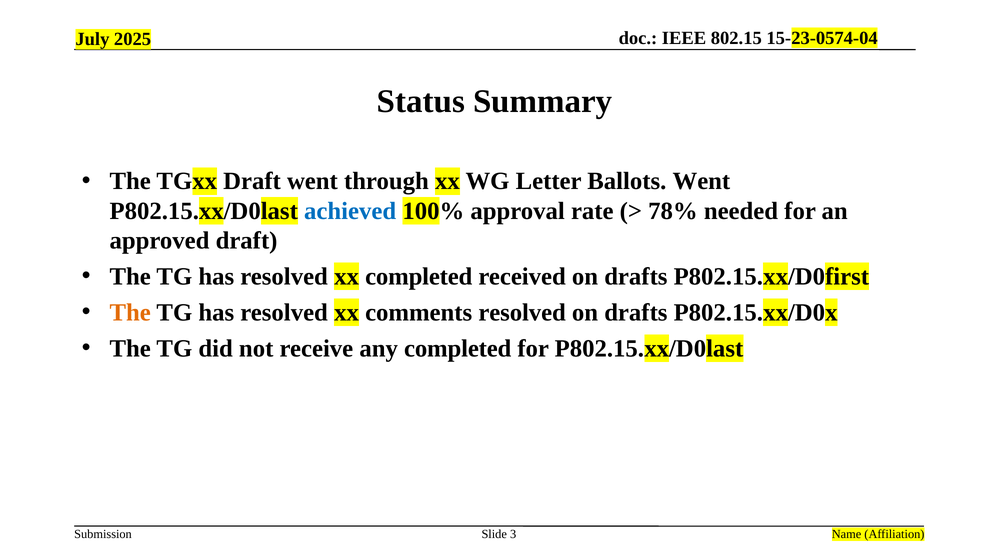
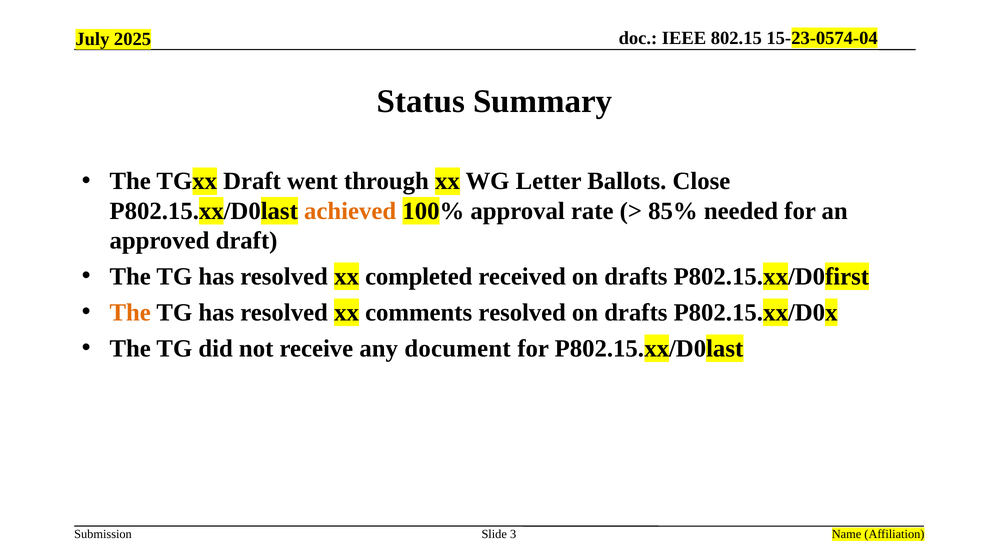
Ballots Went: Went -> Close
achieved colour: blue -> orange
78%: 78% -> 85%
any completed: completed -> document
